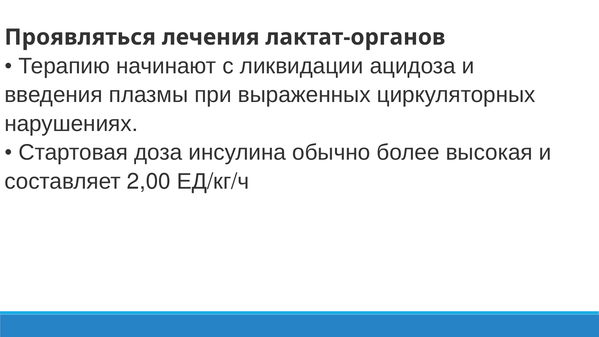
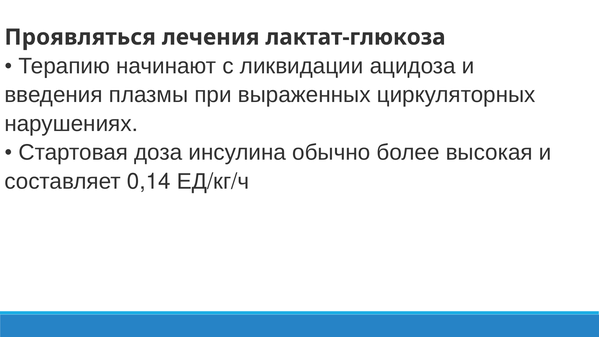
лактат-органов: лактат-органов -> лактат-глюкоза
2,00: 2,00 -> 0,14
